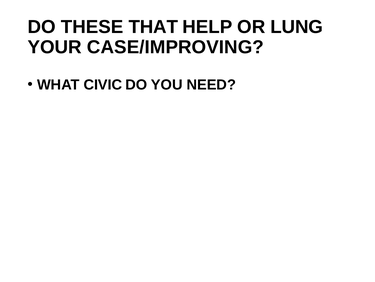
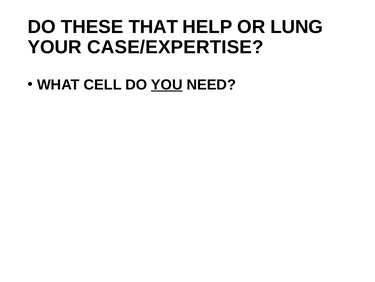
CASE/IMPROVING: CASE/IMPROVING -> CASE/EXPERTISE
CIVIC: CIVIC -> CELL
YOU underline: none -> present
